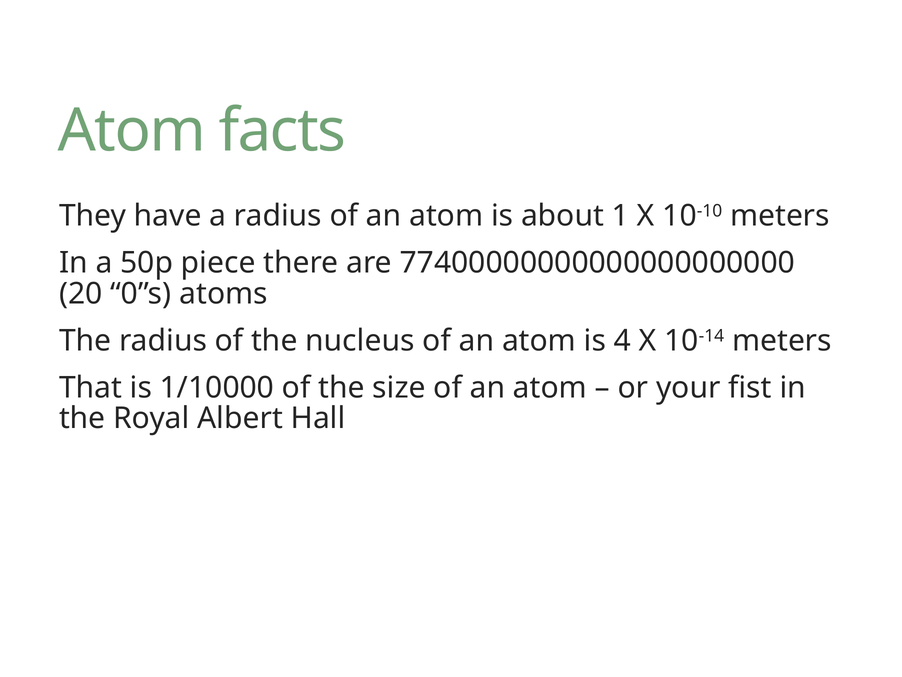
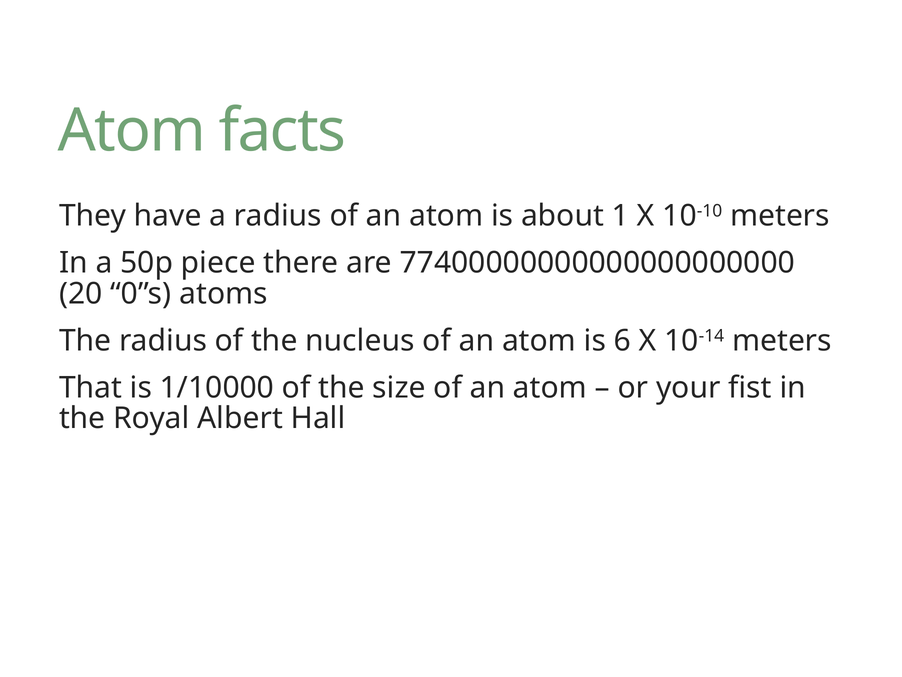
4: 4 -> 6
